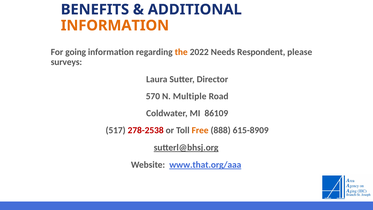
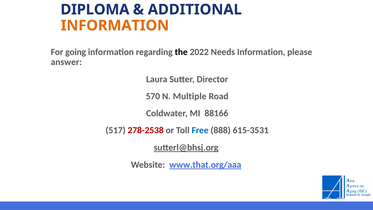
BENEFITS: BENEFITS -> DIPLOMA
the colour: orange -> black
Needs Respondent: Respondent -> Information
surveys: surveys -> answer
86109: 86109 -> 88166
Free colour: orange -> blue
615-8909: 615-8909 -> 615-3531
